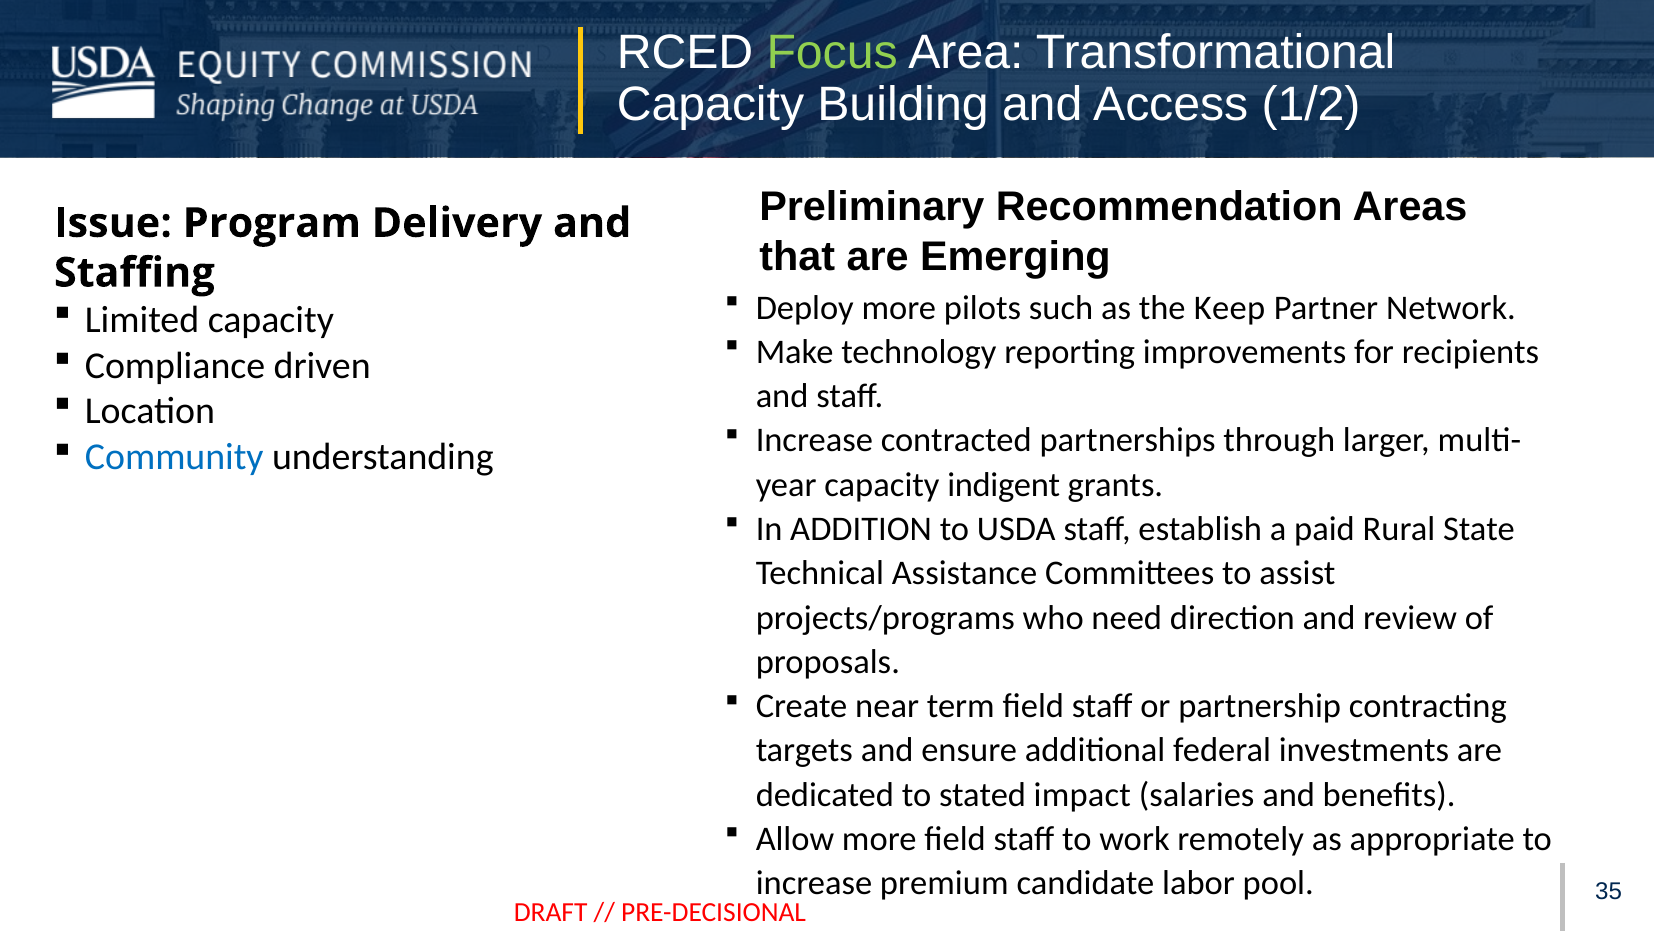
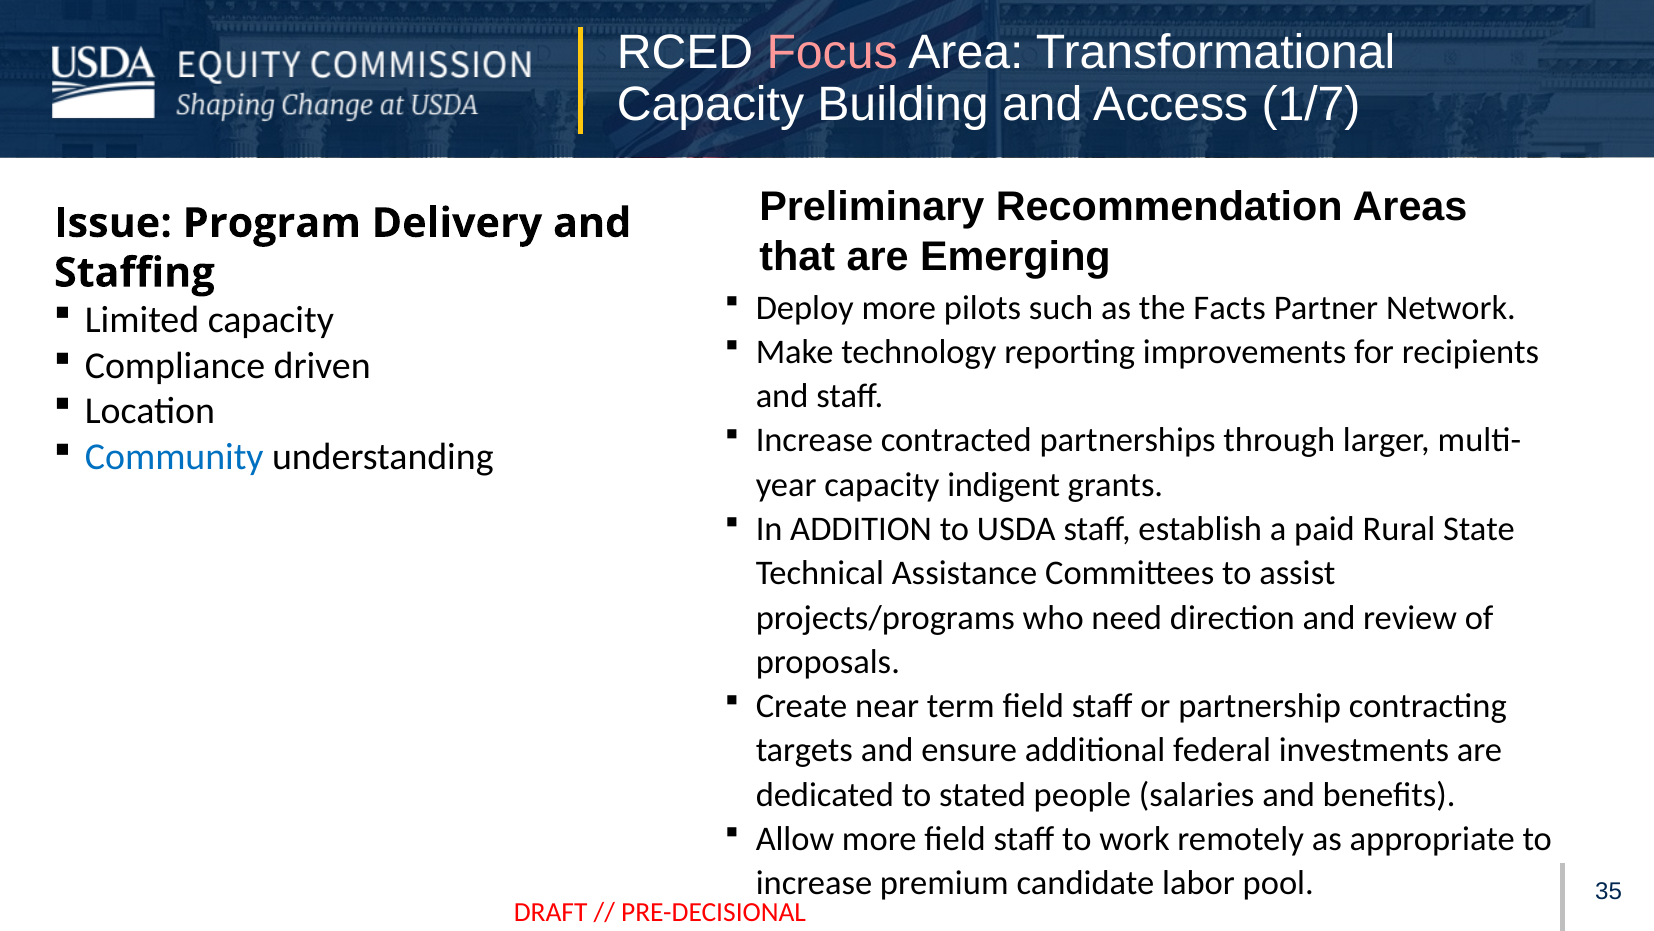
Focus colour: light green -> pink
1/2: 1/2 -> 1/7
Keep: Keep -> Facts
impact: impact -> people
